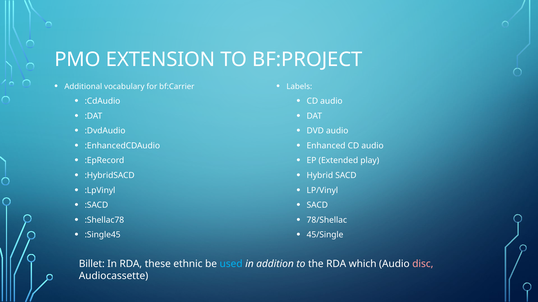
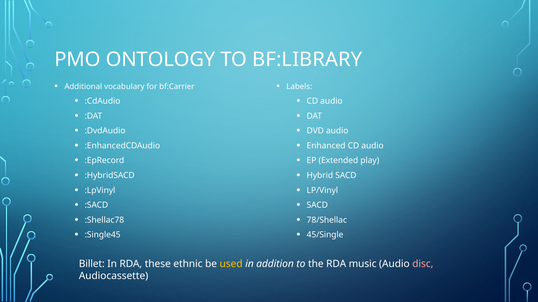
EXTENSION: EXTENSION -> ONTOLOGY
BF:PROJECT: BF:PROJECT -> BF:LIBRARY
used colour: light blue -> yellow
which: which -> music
